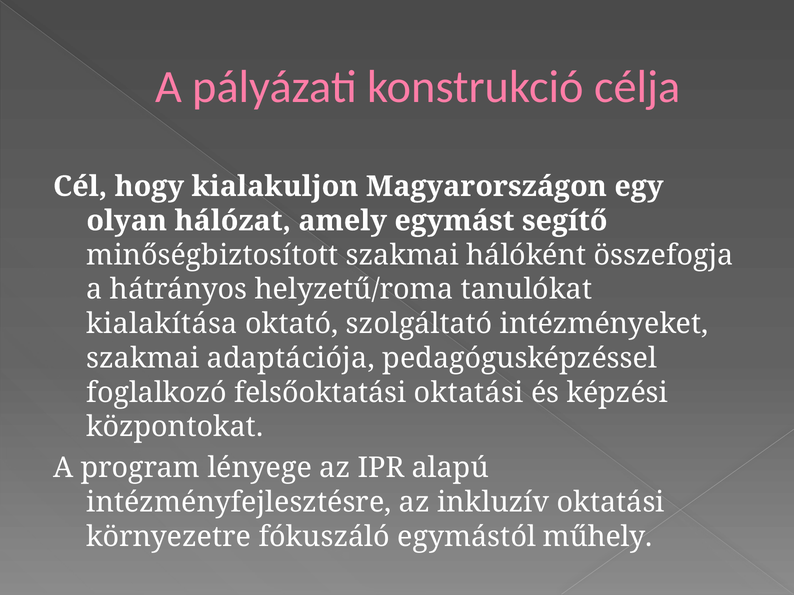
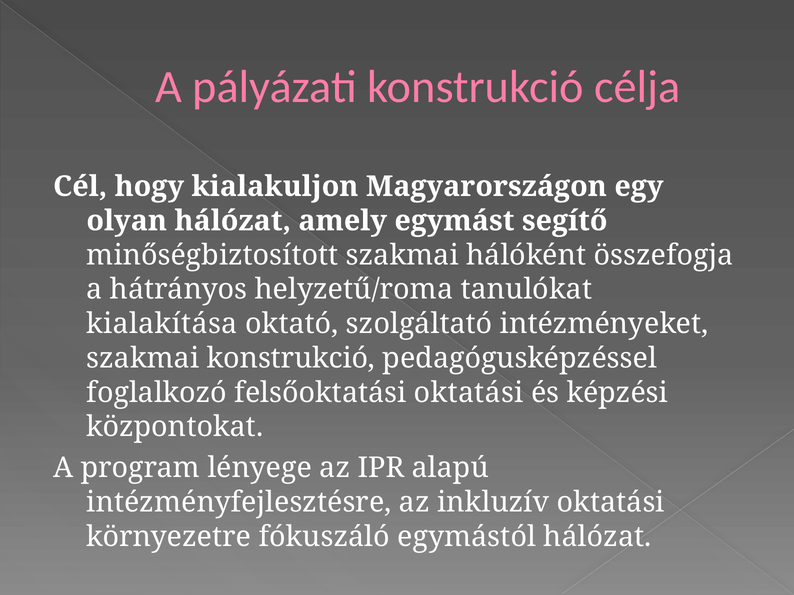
szakmai adaptációja: adaptációja -> konstrukció
egymástól műhely: műhely -> hálózat
